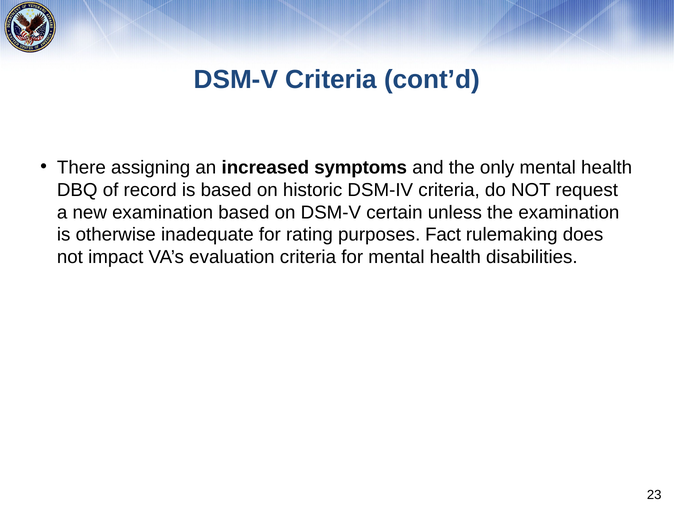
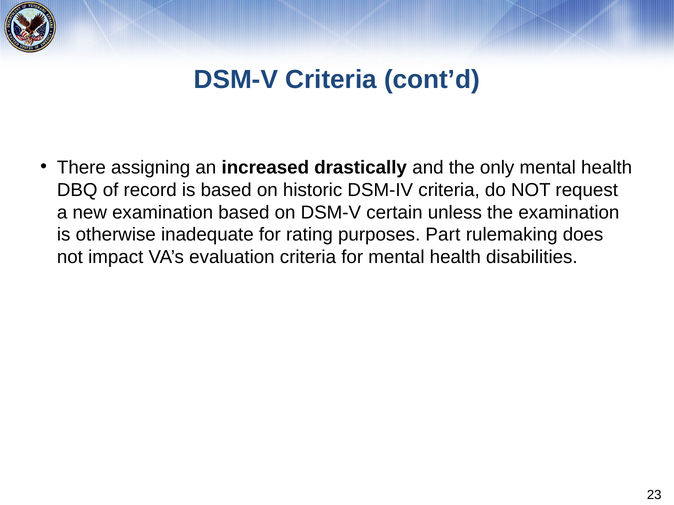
symptoms: symptoms -> drastically
Fact: Fact -> Part
